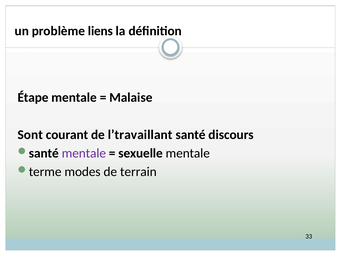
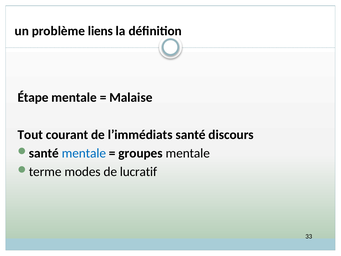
Sont: Sont -> Tout
l’travaillant: l’travaillant -> l’immédiats
mentale at (84, 153) colour: purple -> blue
sexuelle: sexuelle -> groupes
terrain: terrain -> lucratif
